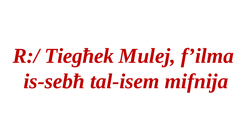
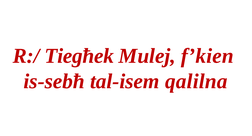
f’ilma: f’ilma -> f’kien
mifnija: mifnija -> qalilna
